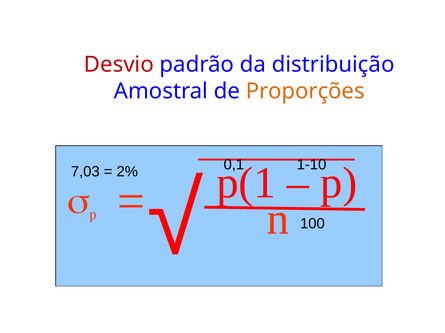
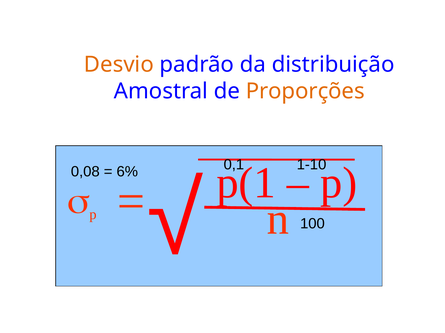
Desvio colour: red -> orange
7,03: 7,03 -> 0,08
2%: 2% -> 6%
